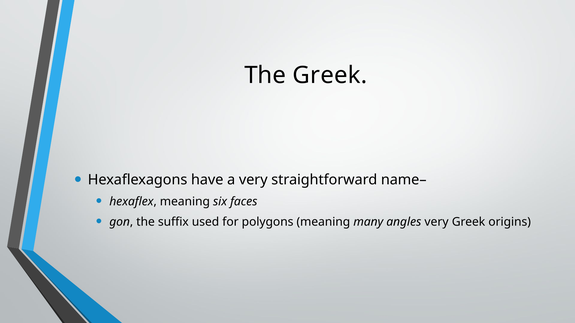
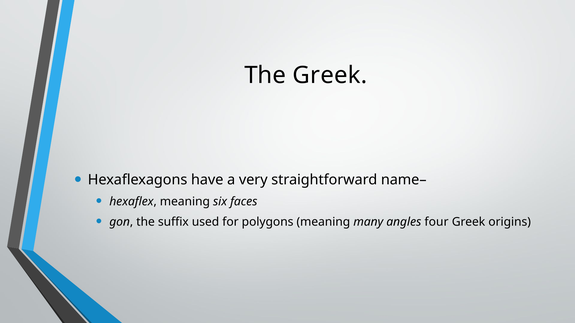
angles very: very -> four
